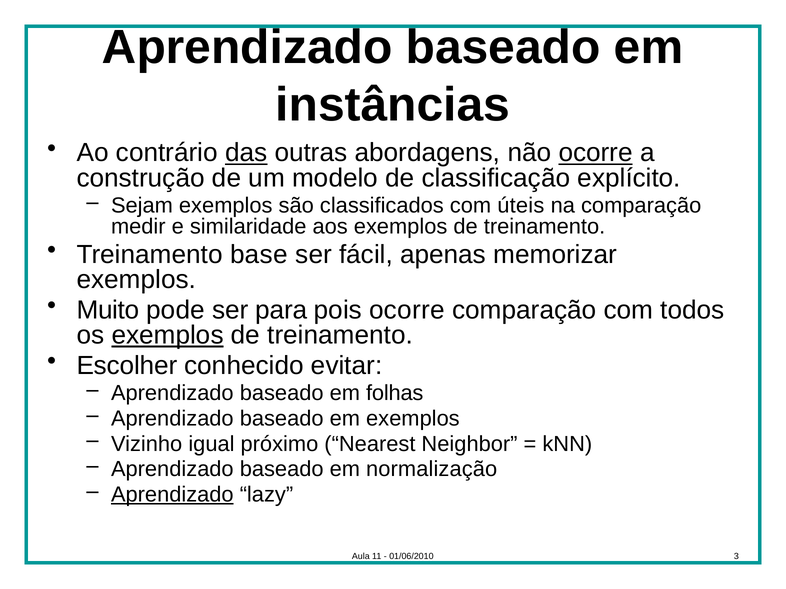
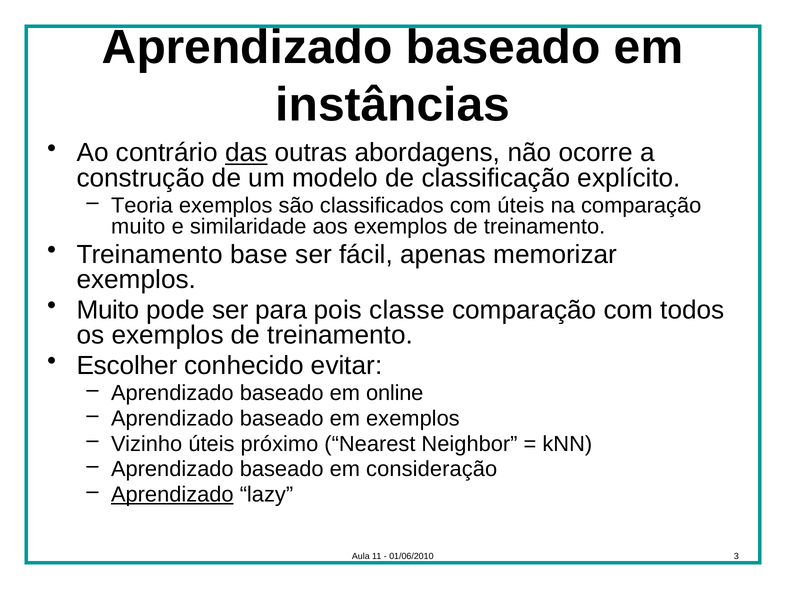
ocorre at (596, 153) underline: present -> none
Sejam: Sejam -> Teoria
medir at (138, 227): medir -> muito
pois ocorre: ocorre -> classe
exemplos at (168, 336) underline: present -> none
folhas: folhas -> online
Vizinho igual: igual -> úteis
normalização: normalização -> consideração
